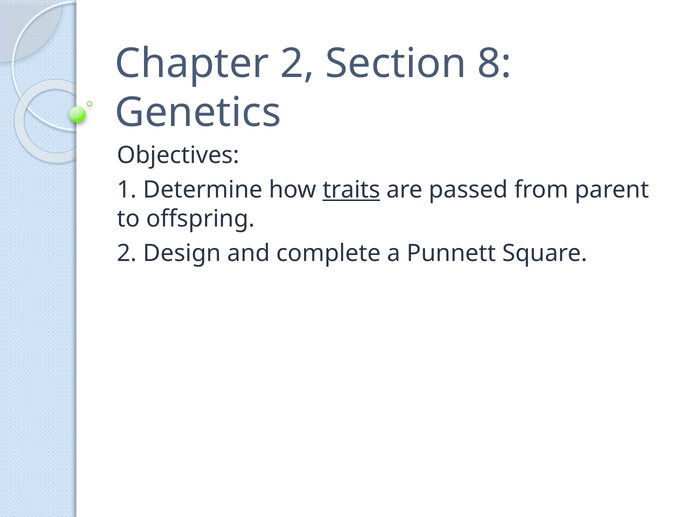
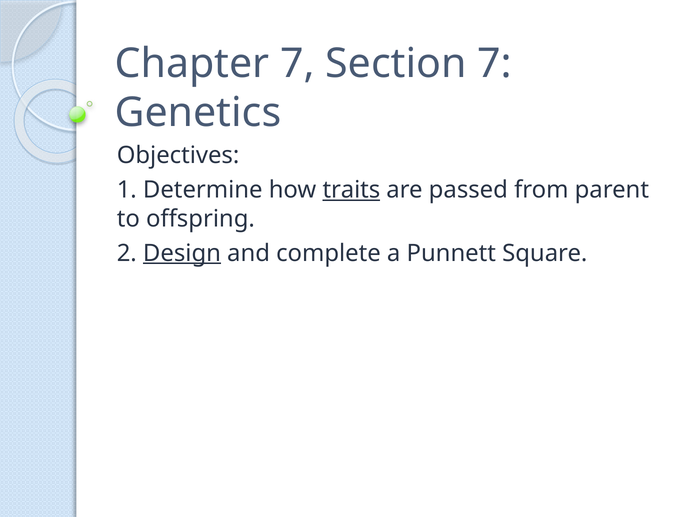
Chapter 2: 2 -> 7
Section 8: 8 -> 7
Design underline: none -> present
